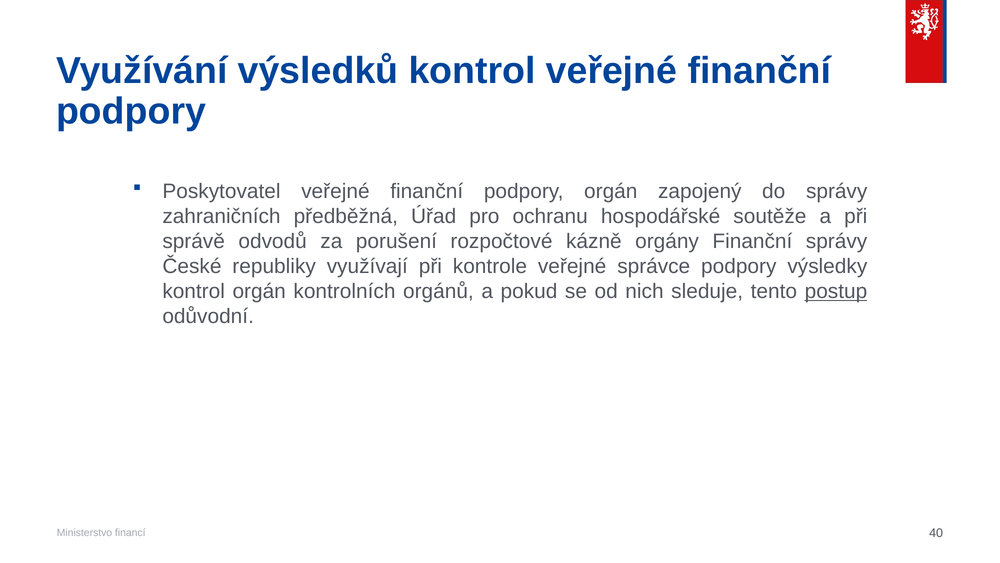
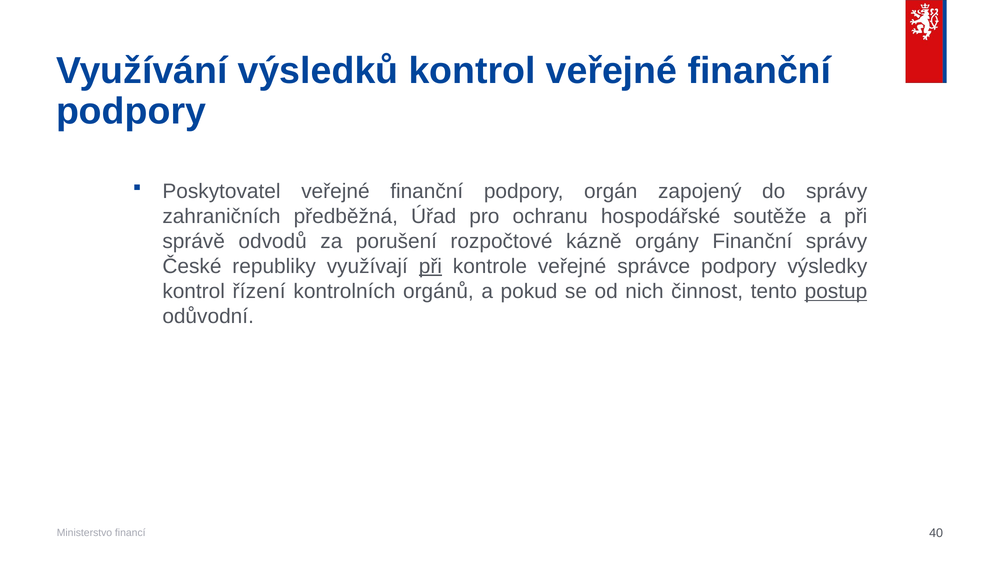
při at (430, 266) underline: none -> present
kontrol orgán: orgán -> řízení
sleduje: sleduje -> činnost
